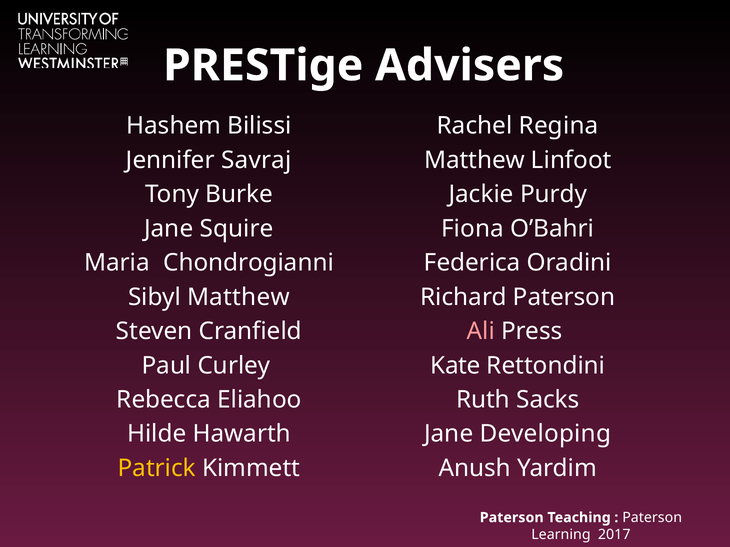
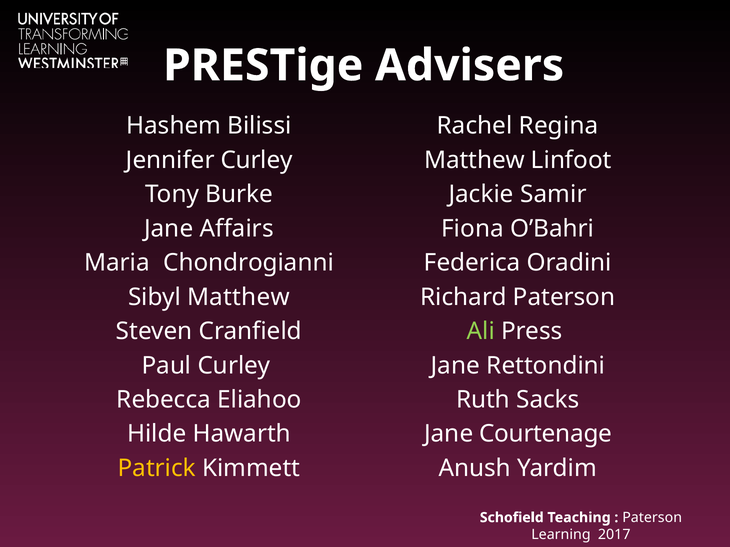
Jennifer Savraj: Savraj -> Curley
Purdy: Purdy -> Samir
Squire: Squire -> Affairs
Ali colour: pink -> light green
Kate at (455, 366): Kate -> Jane
Developing: Developing -> Courtenage
Paterson at (512, 518): Paterson -> Schofield
